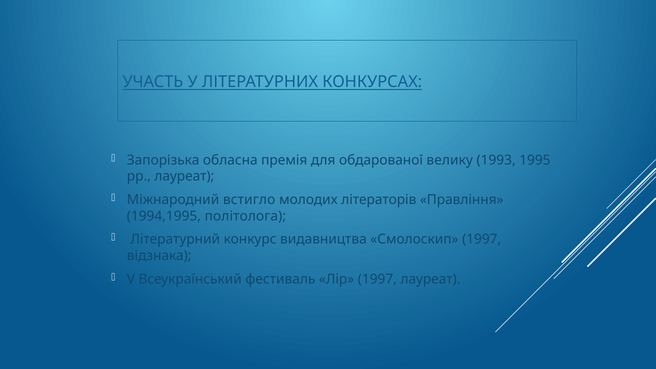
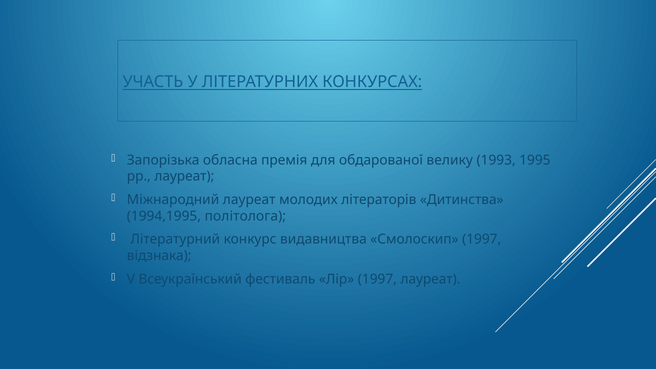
Міжнародний встигло: встигло -> лауреат
Правління: Правління -> Дитинства
